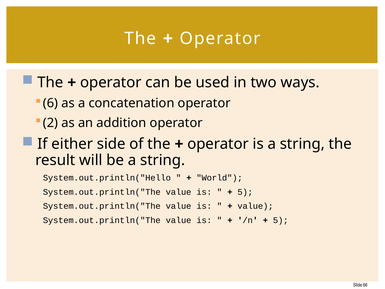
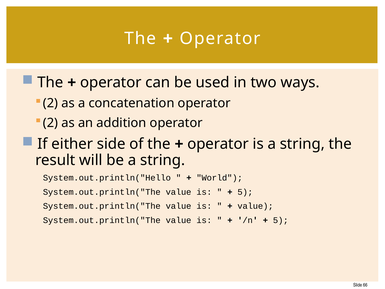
6 at (51, 103): 6 -> 2
